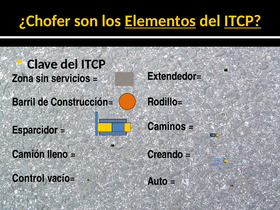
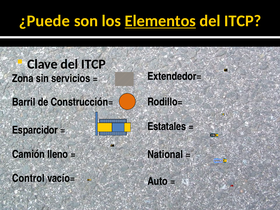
¿Chofer: ¿Chofer -> ¿Puede
ITCP at (243, 21) underline: present -> none
Caminos: Caminos -> Estatales
Creando: Creando -> National
